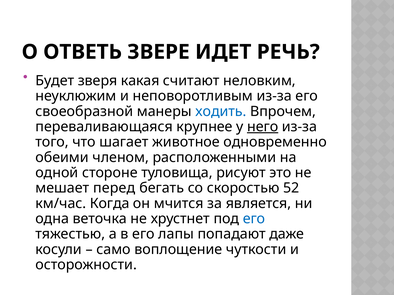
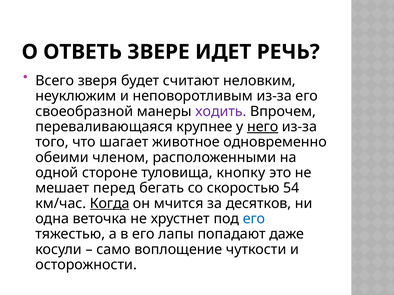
Будет: Будет -> Всего
какая: какая -> будет
ходить colour: blue -> purple
рисуют: рисуют -> кнопку
52: 52 -> 54
Когда underline: none -> present
является: является -> десятков
